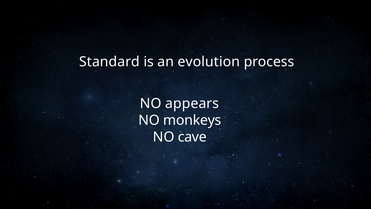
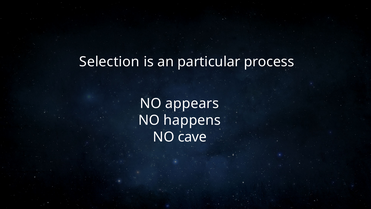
Standard: Standard -> Selection
evolution: evolution -> particular
monkeys: monkeys -> happens
